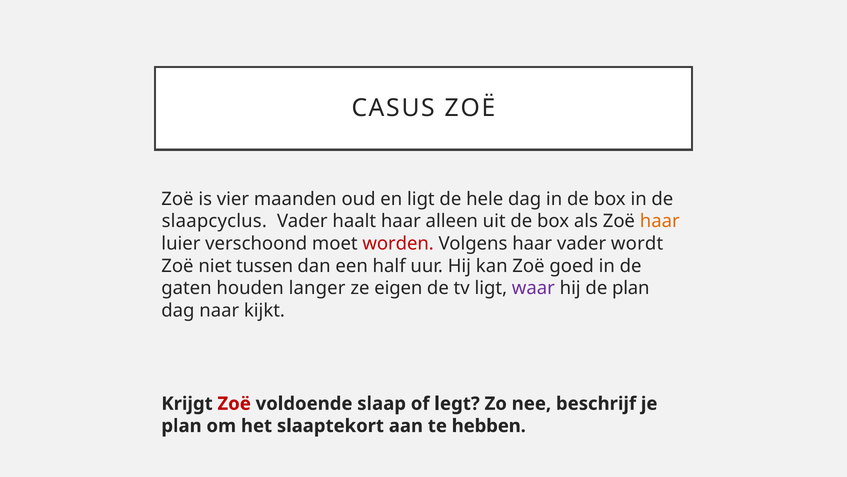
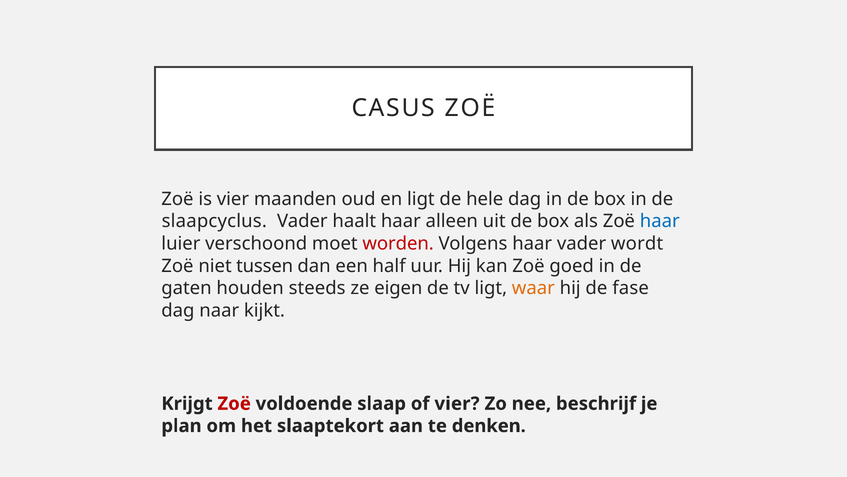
haar at (660, 221) colour: orange -> blue
langer: langer -> steeds
waar colour: purple -> orange
de plan: plan -> fase
of legt: legt -> vier
hebben: hebben -> denken
